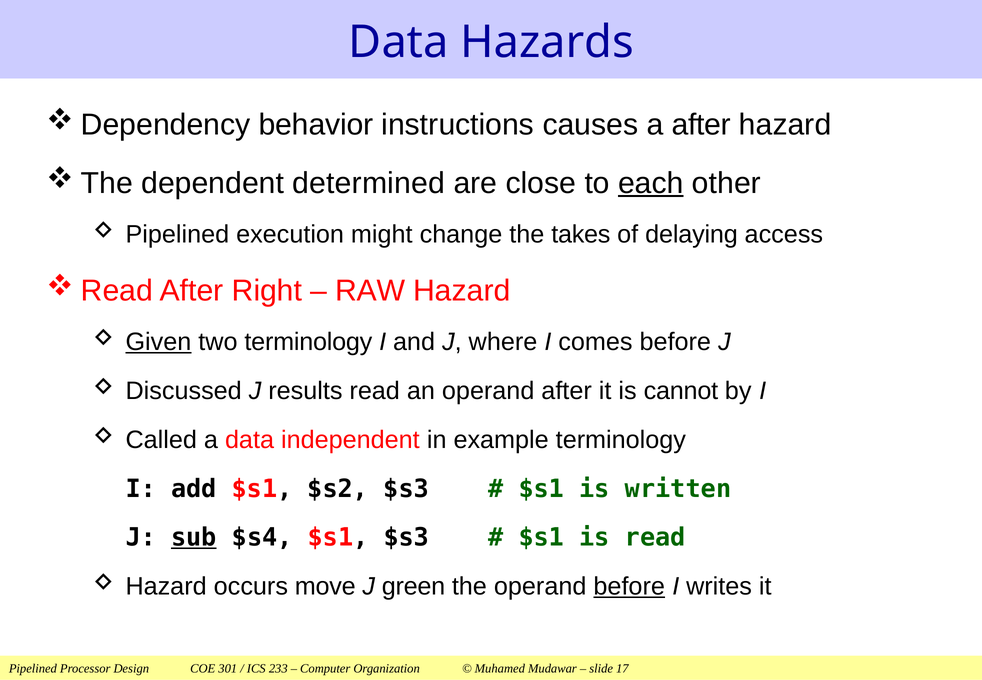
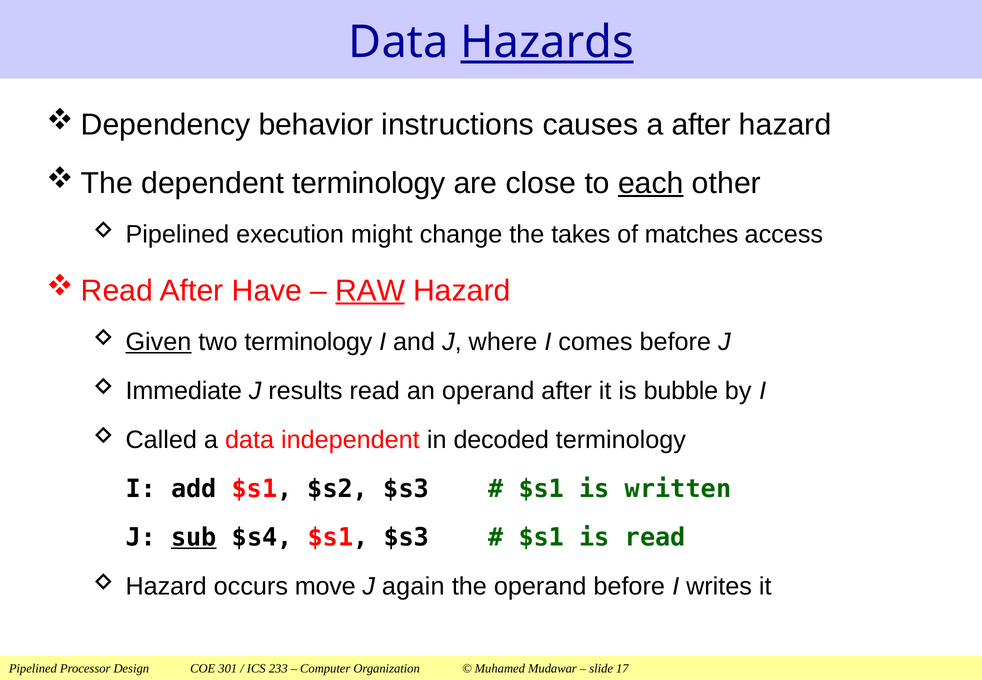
Hazards underline: none -> present
dependent determined: determined -> terminology
delaying: delaying -> matches
Right: Right -> Have
RAW underline: none -> present
Discussed: Discussed -> Immediate
cannot: cannot -> bubble
example: example -> decoded
green: green -> again
before at (629, 586) underline: present -> none
